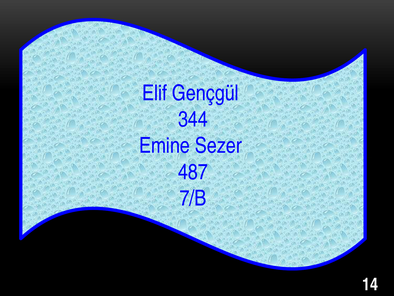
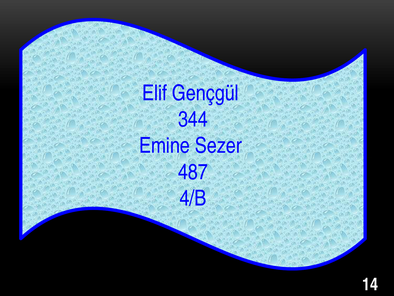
7/B: 7/B -> 4/B
